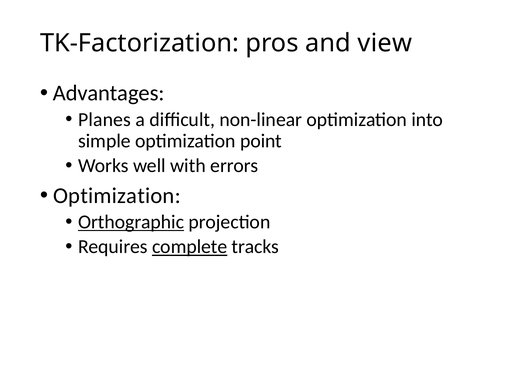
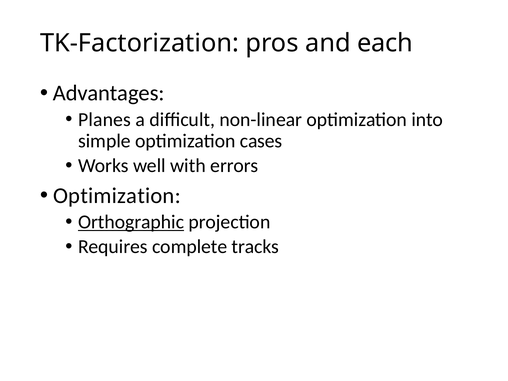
view: view -> each
point: point -> cases
complete underline: present -> none
